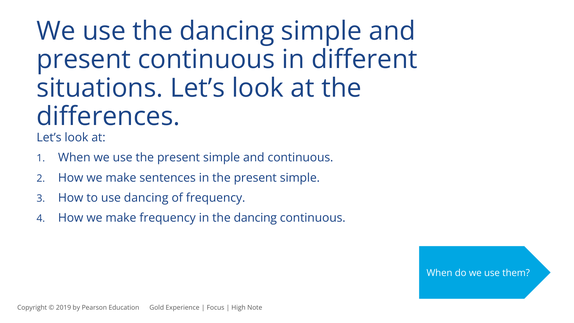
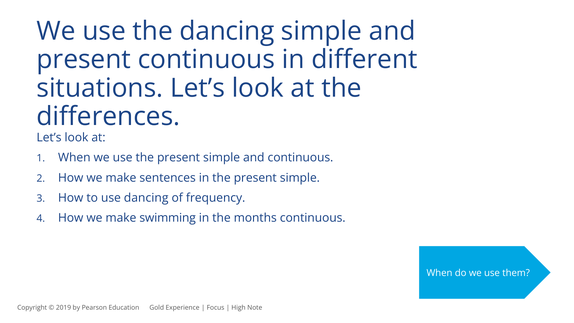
make frequency: frequency -> swimming
in the dancing: dancing -> months
